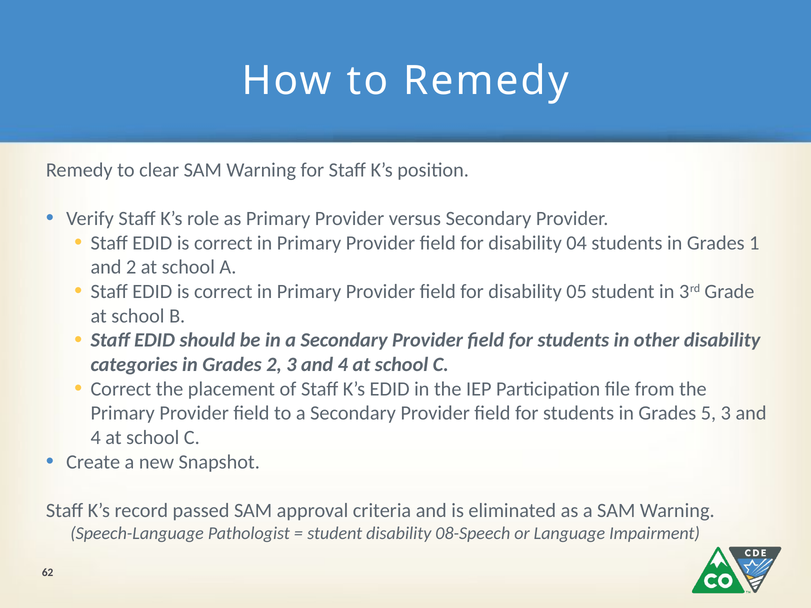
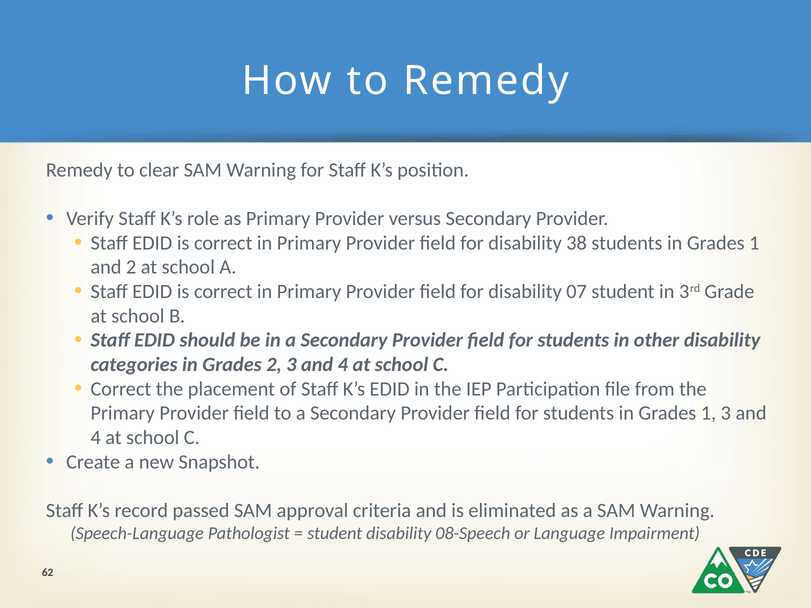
04: 04 -> 38
05: 05 -> 07
5 at (709, 413): 5 -> 1
